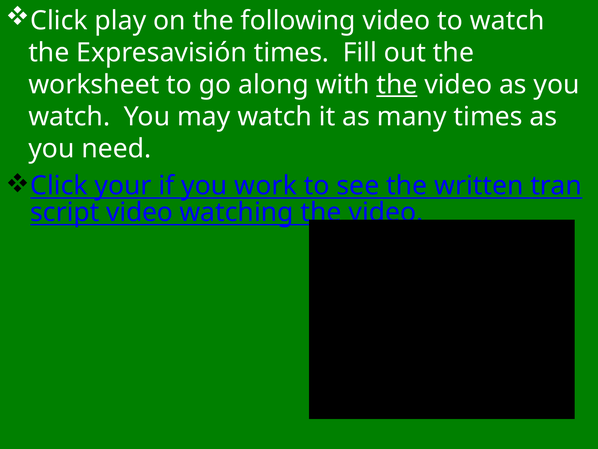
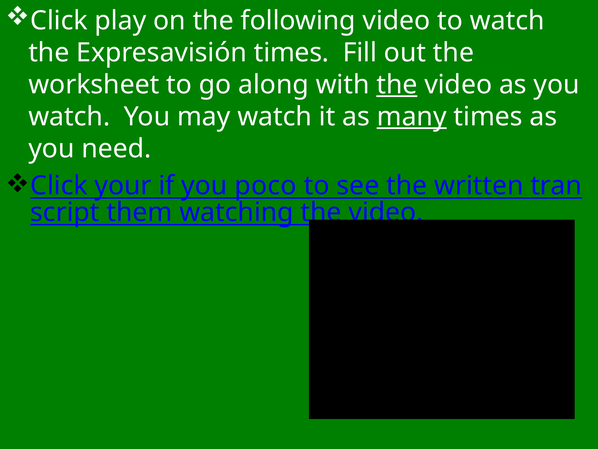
many underline: none -> present
work: work -> poco
video at (140, 212): video -> them
